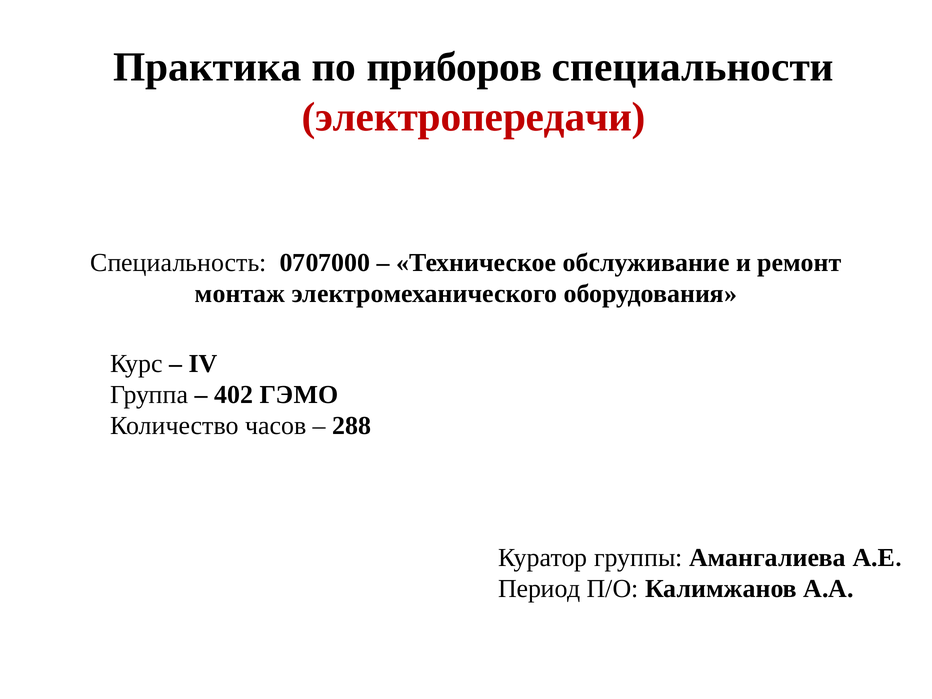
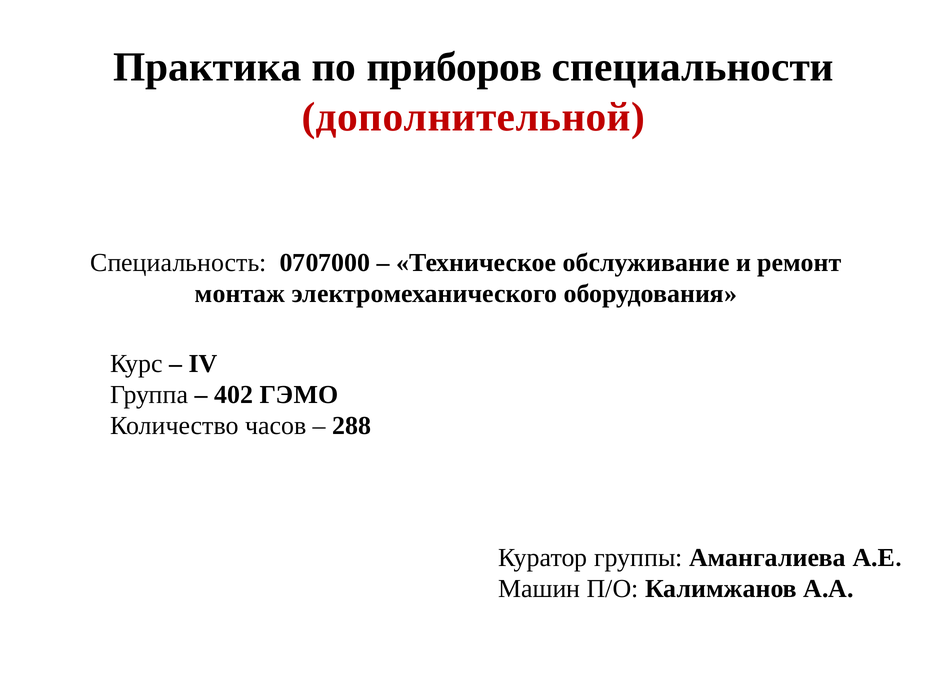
электропередачи: электропередачи -> дополнительной
Период: Период -> Машин
